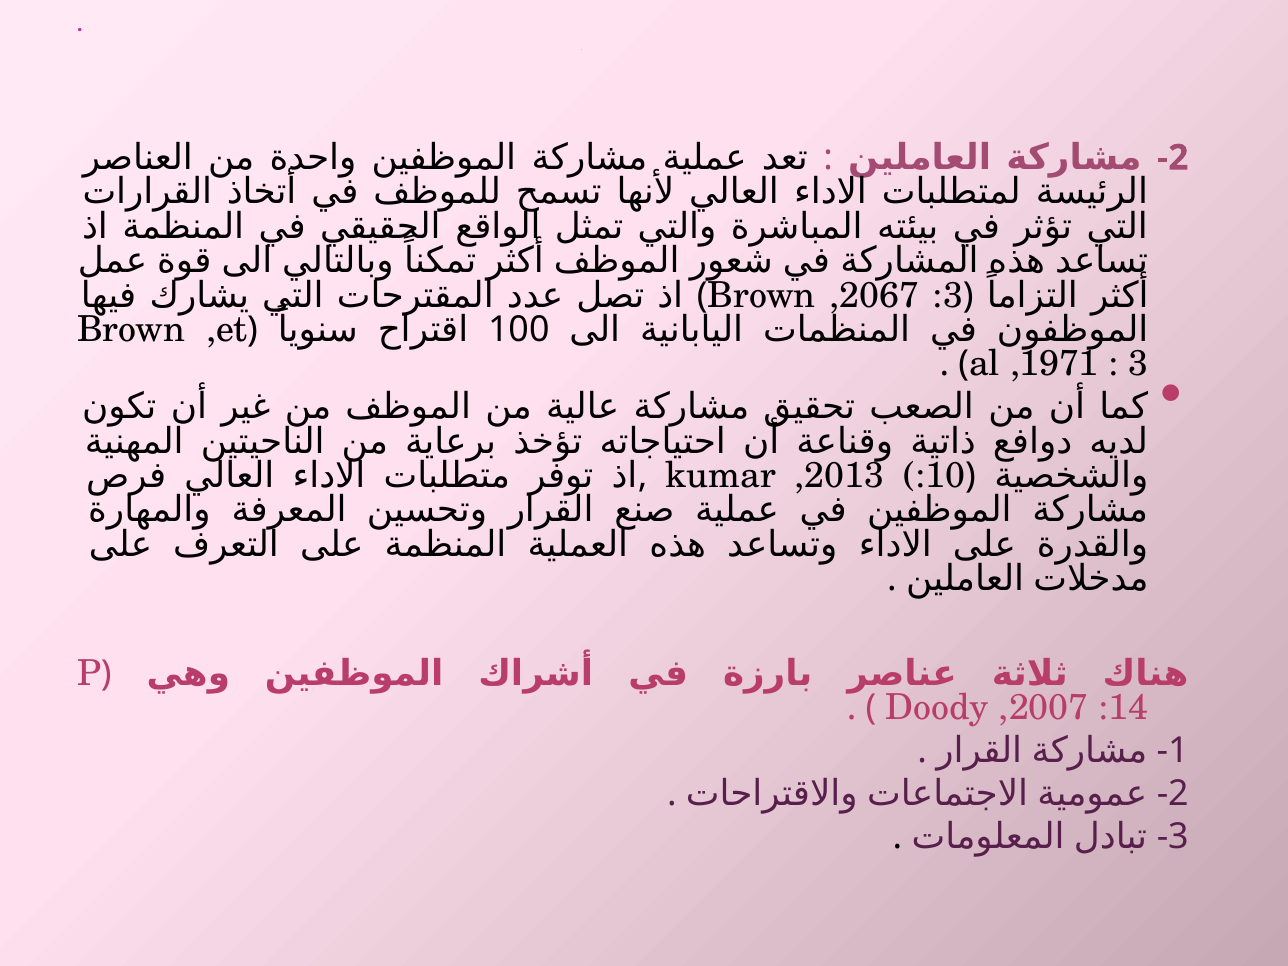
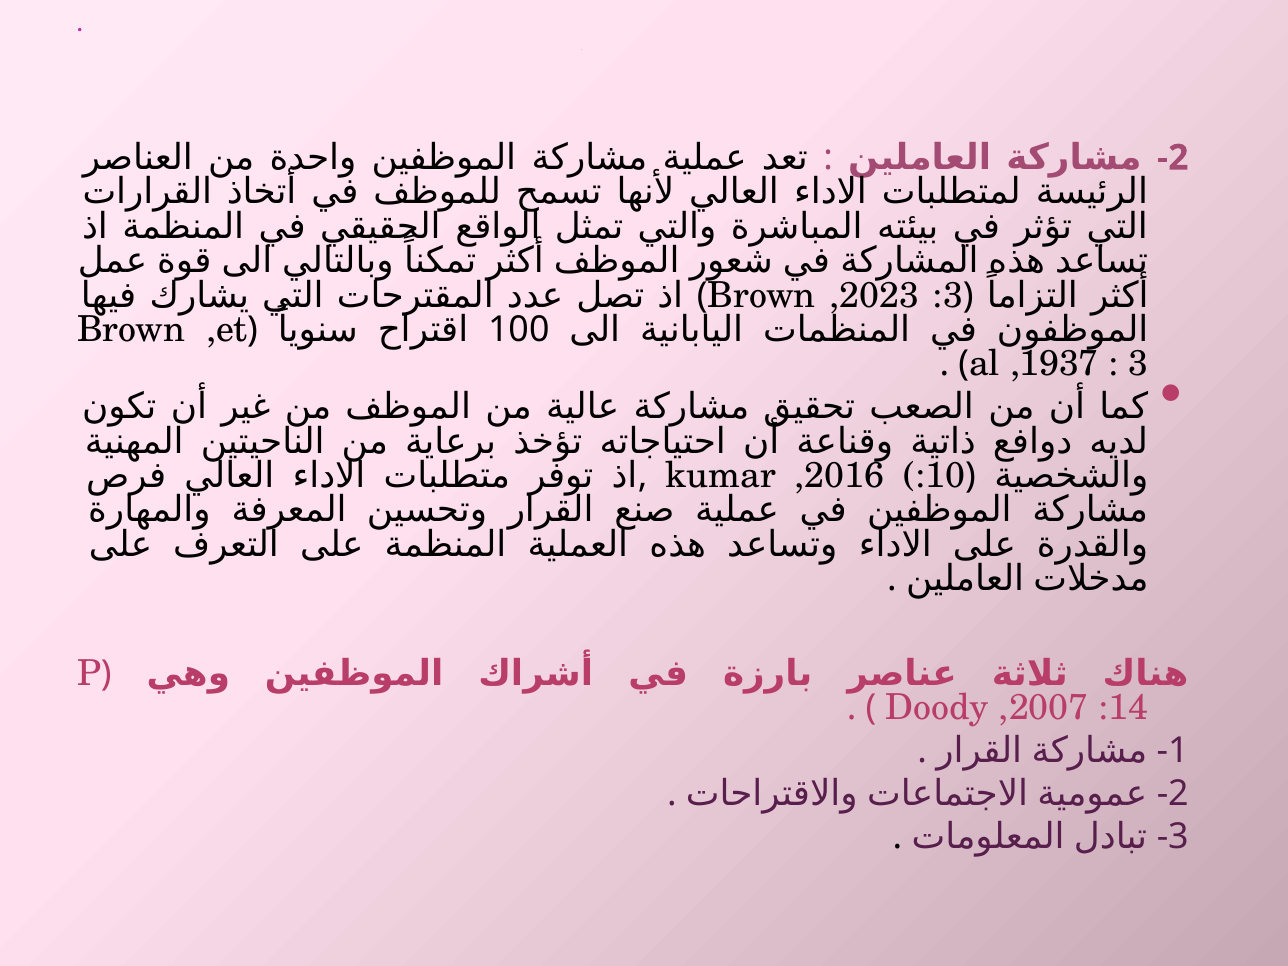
,2067: ,2067 -> ,2023
,1971: ,1971 -> ,1937
,2013: ,2013 -> ,2016
